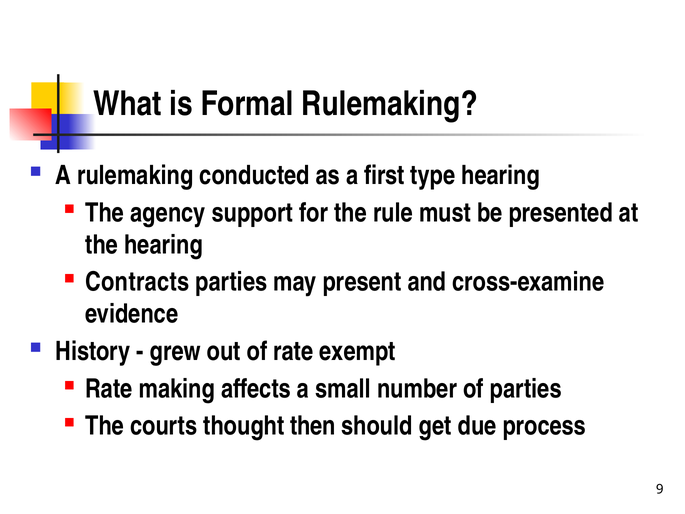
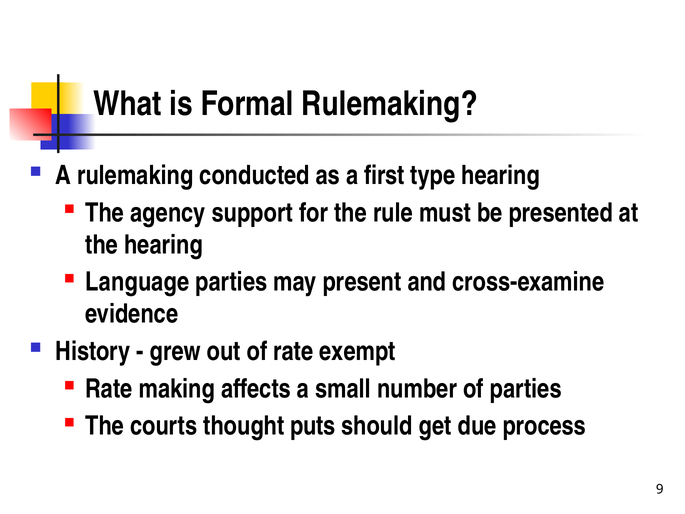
Contracts: Contracts -> Language
then: then -> puts
